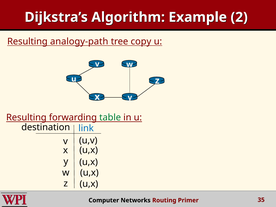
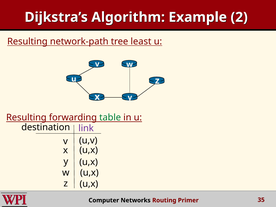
analogy-path: analogy-path -> network-path
copy: copy -> least
link colour: blue -> purple
